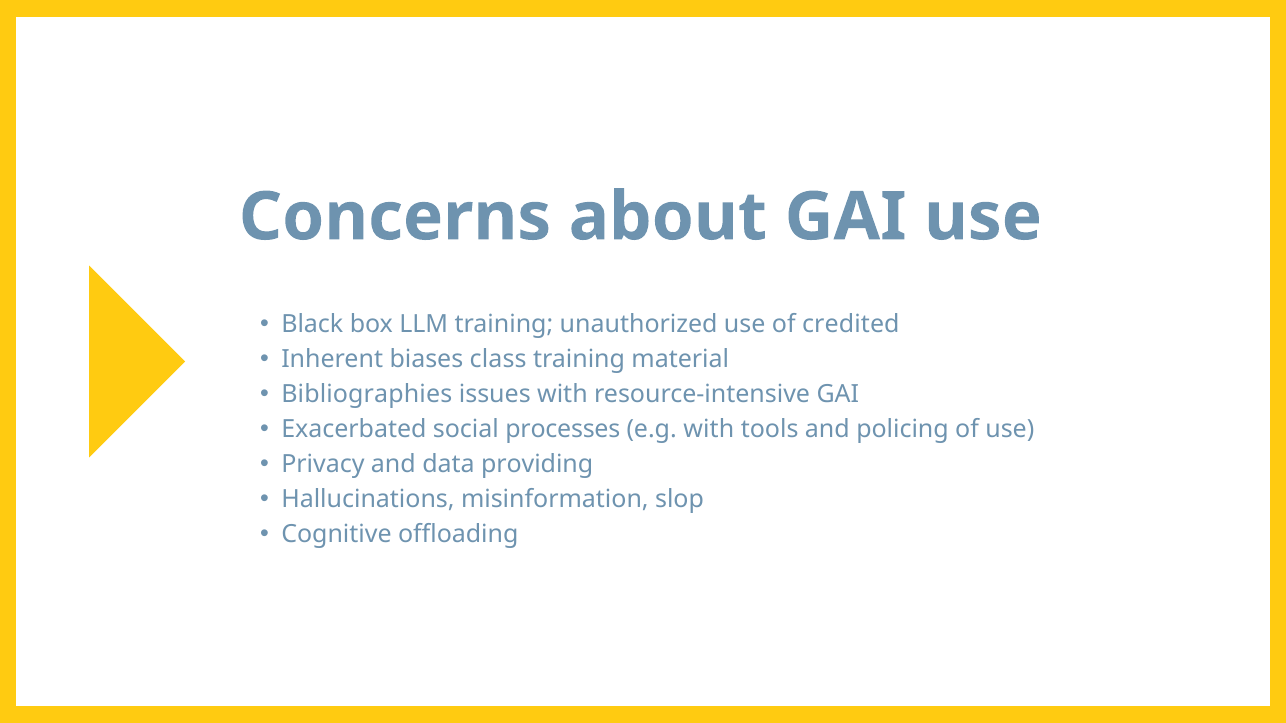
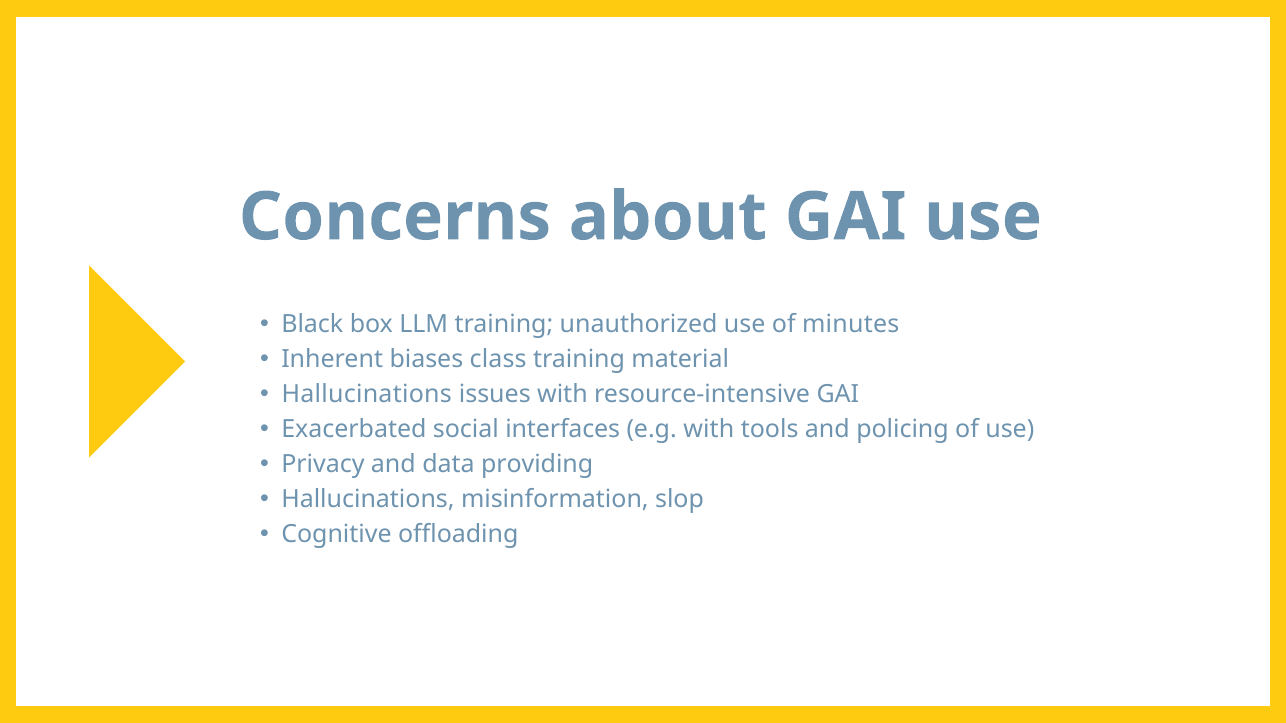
credited: credited -> minutes
Bibliographies at (367, 394): Bibliographies -> Hallucinations
processes: processes -> interfaces
